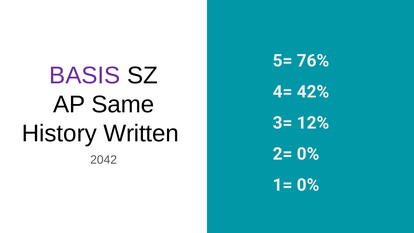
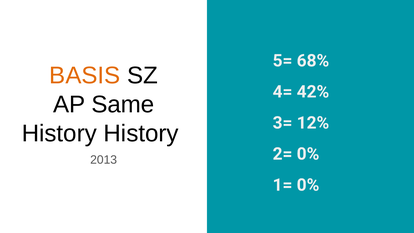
76%: 76% -> 68%
BASIS colour: purple -> orange
History Written: Written -> History
2042: 2042 -> 2013
